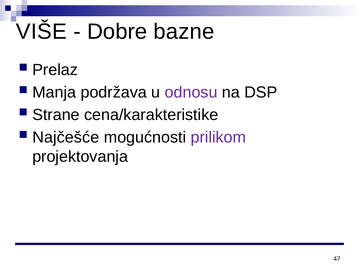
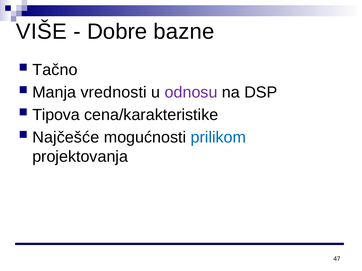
Prelaz: Prelaz -> Tačno
podržava: podržava -> vrednosti
Strane: Strane -> Tipova
prilikom colour: purple -> blue
